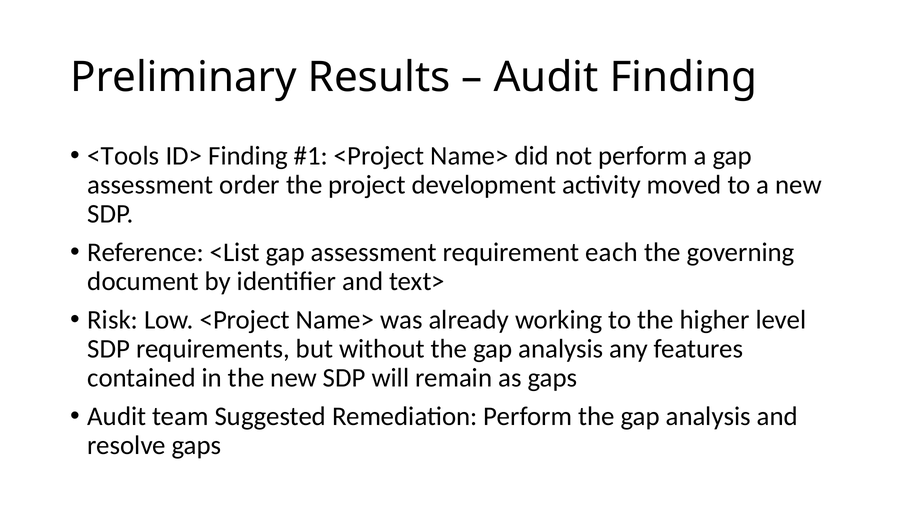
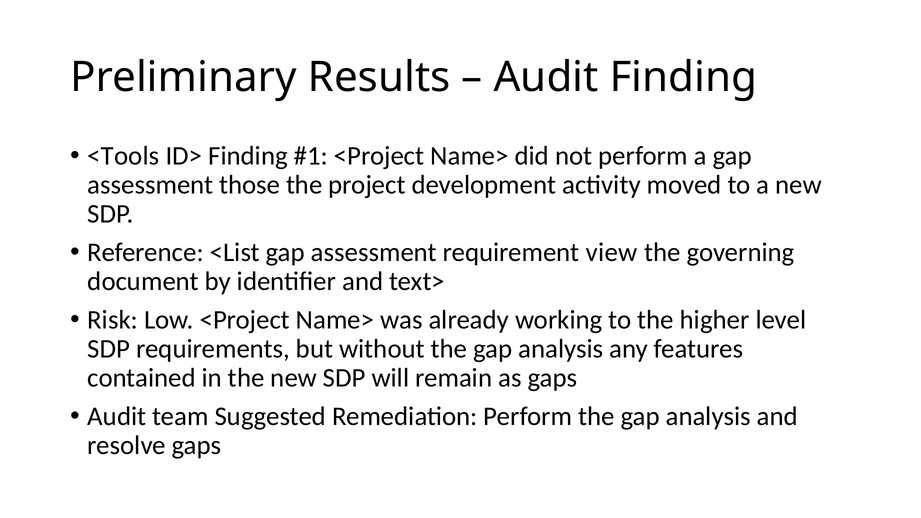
order: order -> those
each: each -> view
